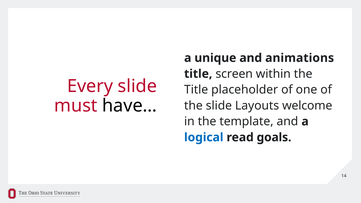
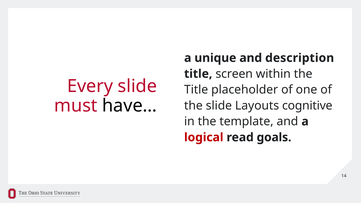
animations: animations -> description
welcome: welcome -> cognitive
logical colour: blue -> red
